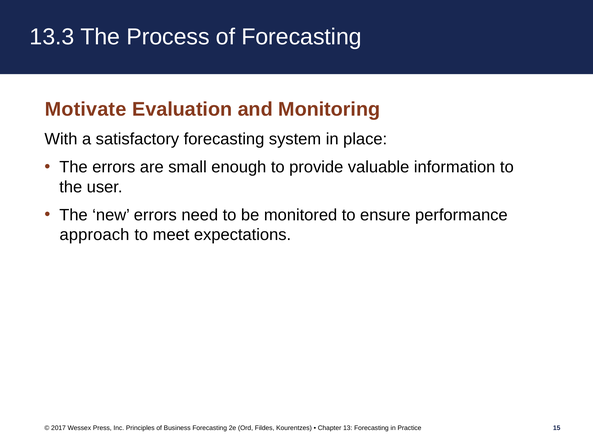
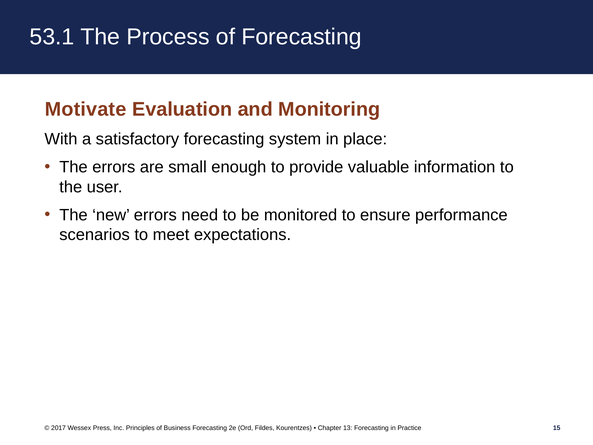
13.3: 13.3 -> 53.1
approach: approach -> scenarios
